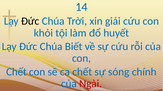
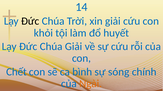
Chúa Biết: Biết -> Giải
ca chết: chết -> bình
Ngài colour: red -> orange
